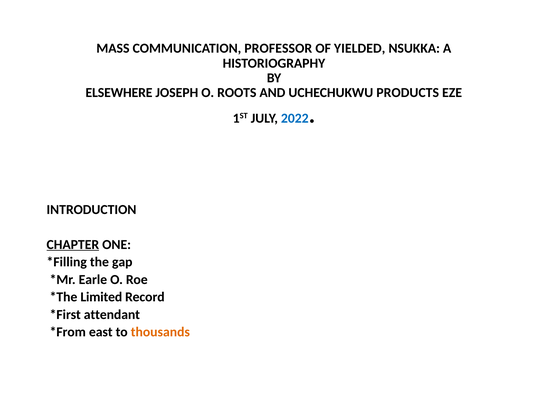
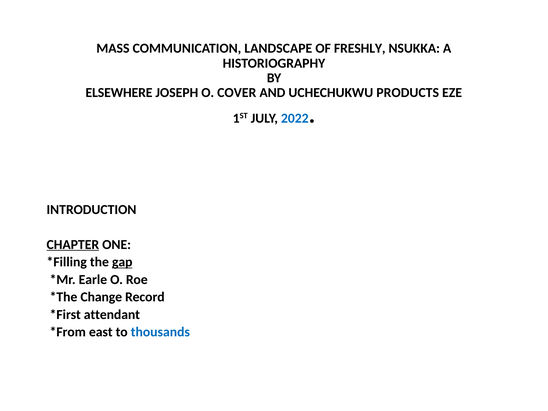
PROFESSOR: PROFESSOR -> LANDSCAPE
YIELDED: YIELDED -> FRESHLY
ROOTS: ROOTS -> COVER
gap underline: none -> present
Limited: Limited -> Change
thousands colour: orange -> blue
